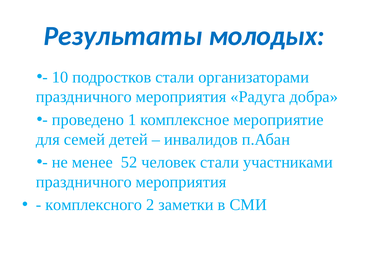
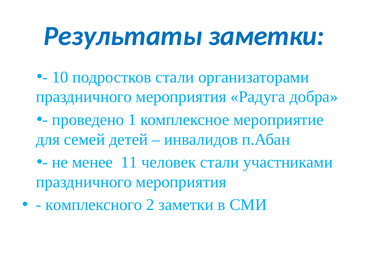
Результаты молодых: молодых -> заметки
52: 52 -> 11
